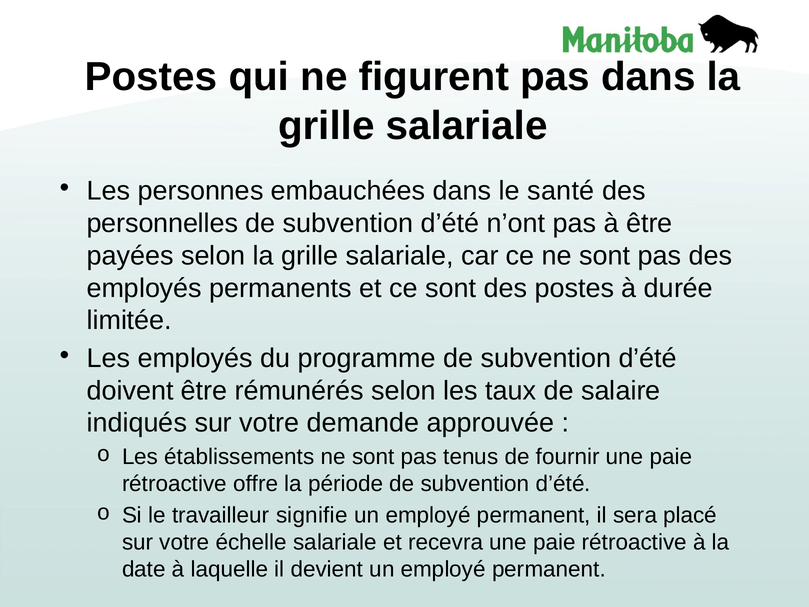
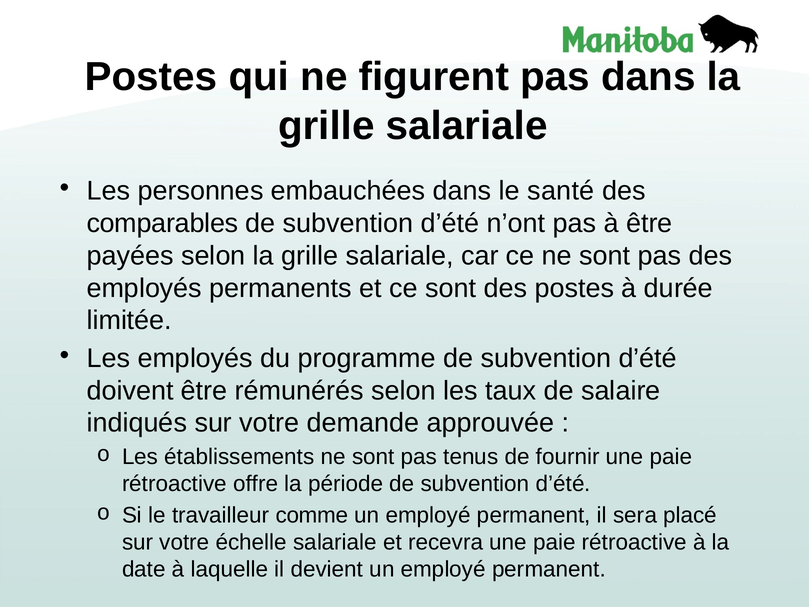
personnelles: personnelles -> comparables
signifie: signifie -> comme
